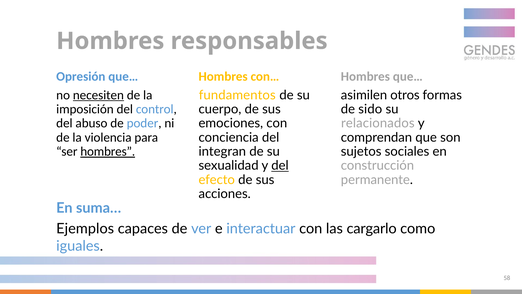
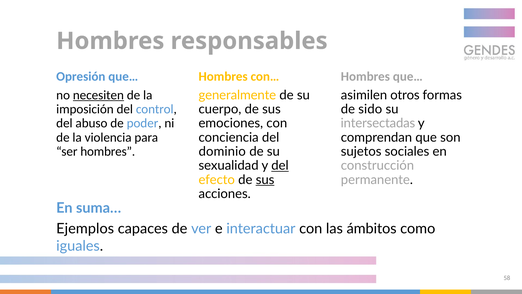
fundamentos: fundamentos -> generalmente
relacionados: relacionados -> intersectadas
hombres at (108, 151) underline: present -> none
integran: integran -> dominio
sus at (265, 180) underline: none -> present
cargarlo: cargarlo -> ámbitos
